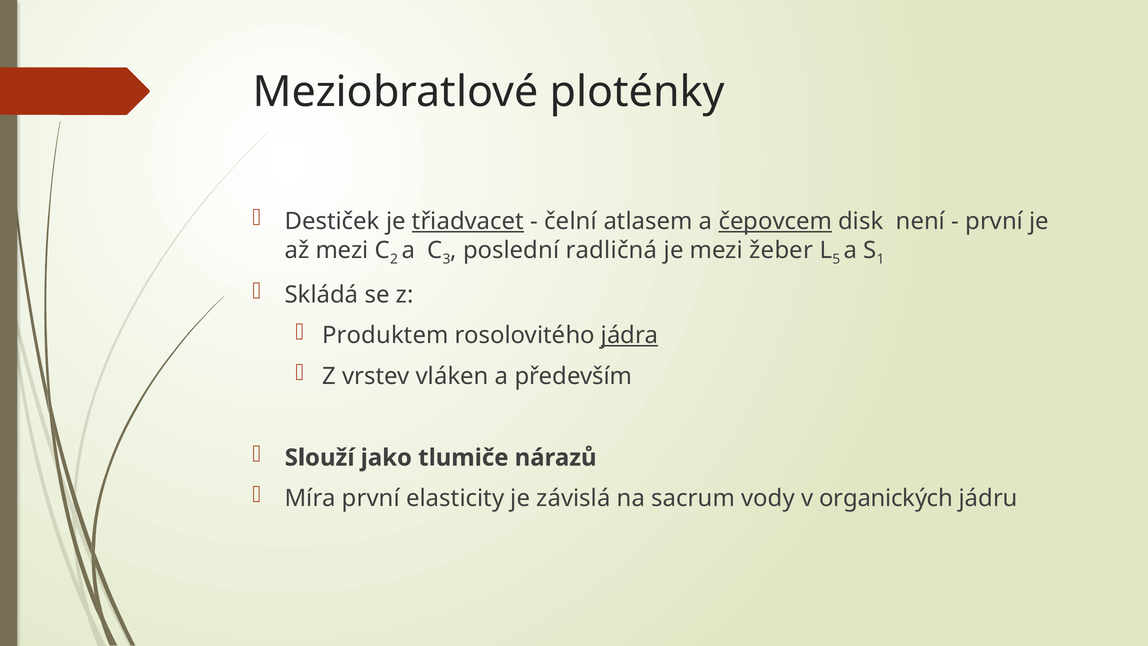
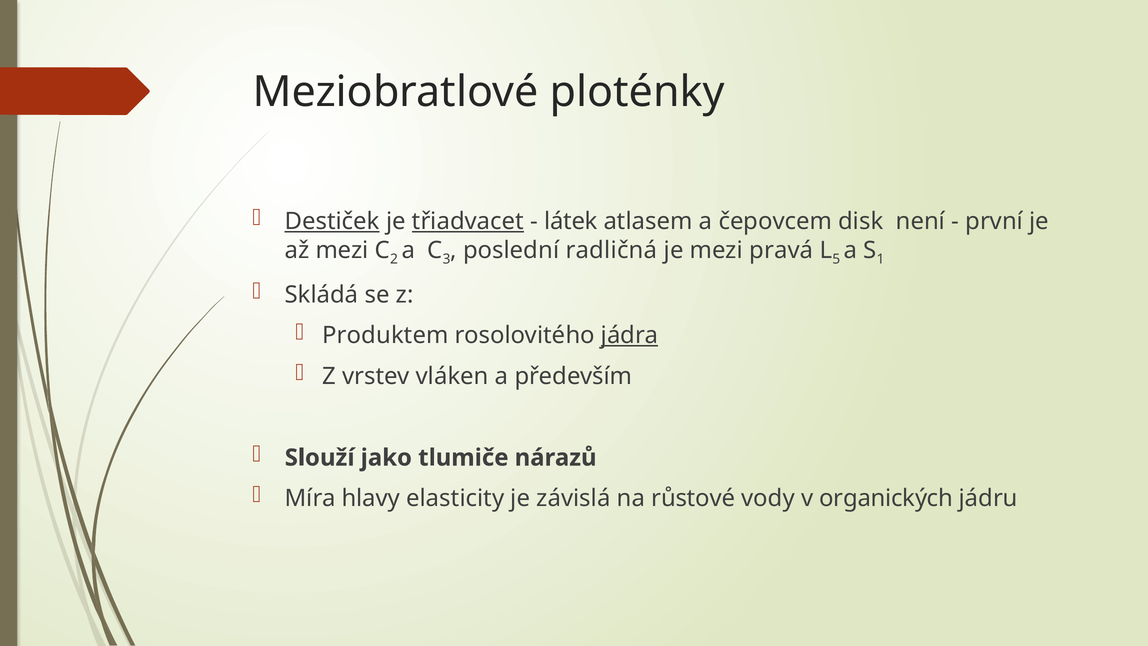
Destiček underline: none -> present
čelní: čelní -> látek
čepovcem underline: present -> none
žeber: žeber -> pravá
Míra první: první -> hlavy
sacrum: sacrum -> růstové
